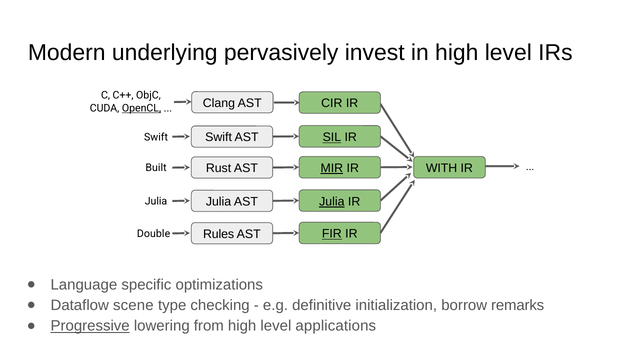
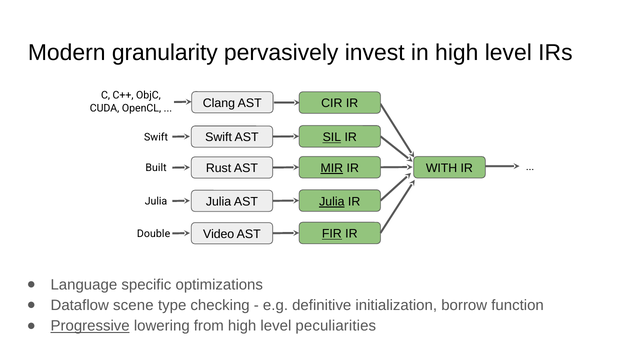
underlying: underlying -> granularity
OpenCL underline: present -> none
Rules: Rules -> Video
remarks: remarks -> function
applications: applications -> peculiarities
